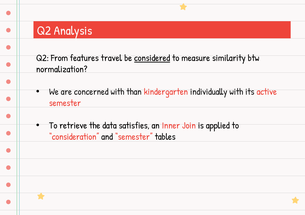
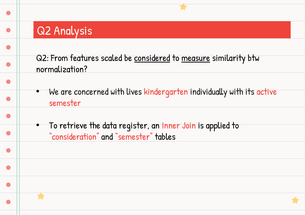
travel: travel -> scaled
measure underline: none -> present
than: than -> lives
satisfies: satisfies -> register
